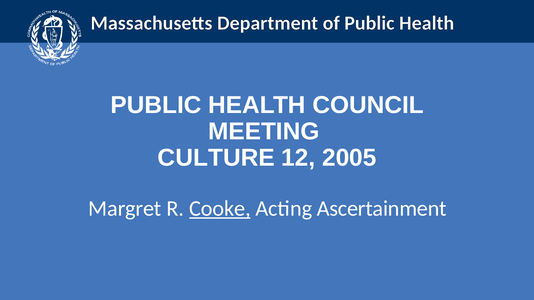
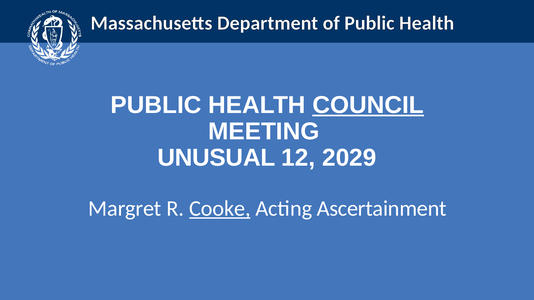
COUNCIL underline: none -> present
CULTURE: CULTURE -> UNUSUAL
2005: 2005 -> 2029
